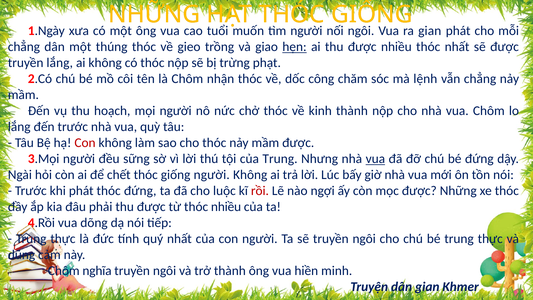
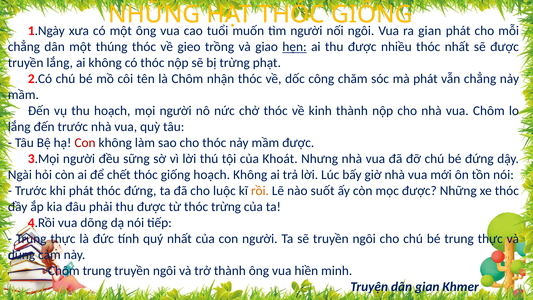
mà lệnh: lệnh -> phát
của Trung: Trung -> Khoát
vua at (375, 159) underline: present -> none
giống người: người -> hoạch
rồi colour: red -> orange
ngợi: ngợi -> suốt
thóc nhiều: nhiều -> trừng
Chôm nghĩa: nghĩa -> trung
